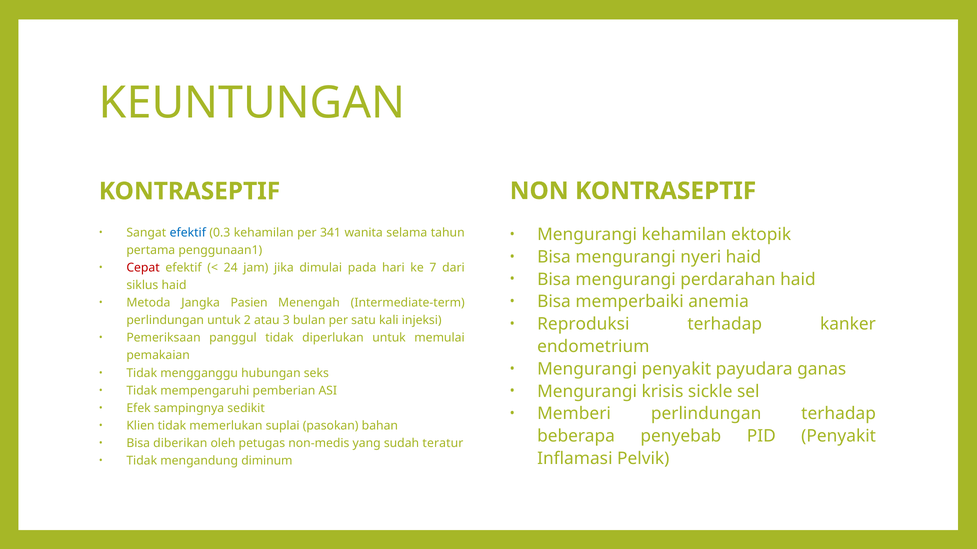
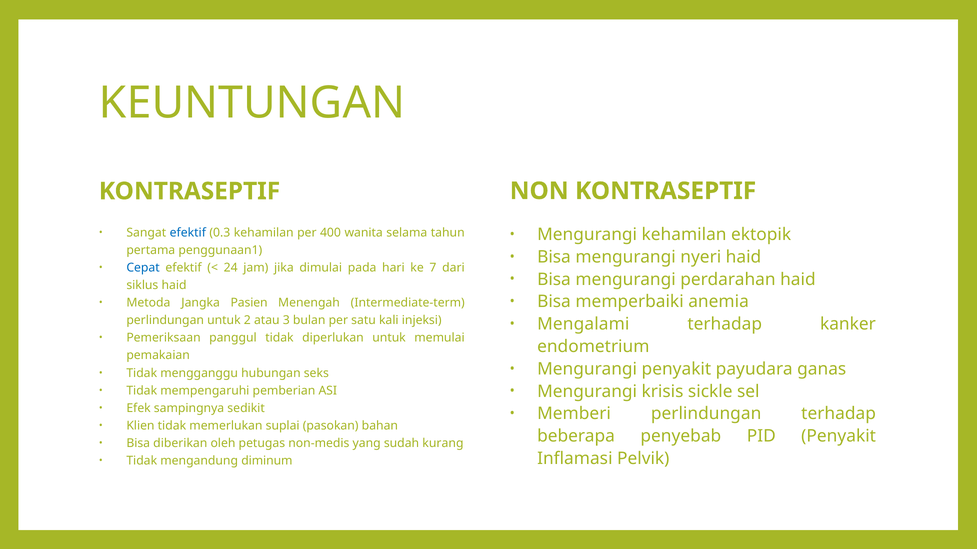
341: 341 -> 400
Cepat colour: red -> blue
Reproduksi: Reproduksi -> Mengalami
teratur: teratur -> kurang
